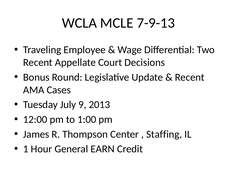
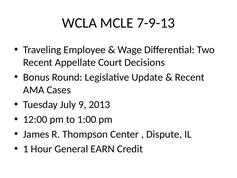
Staffing: Staffing -> Dispute
